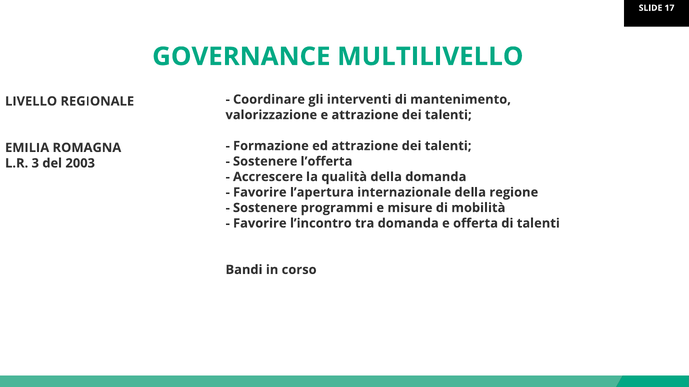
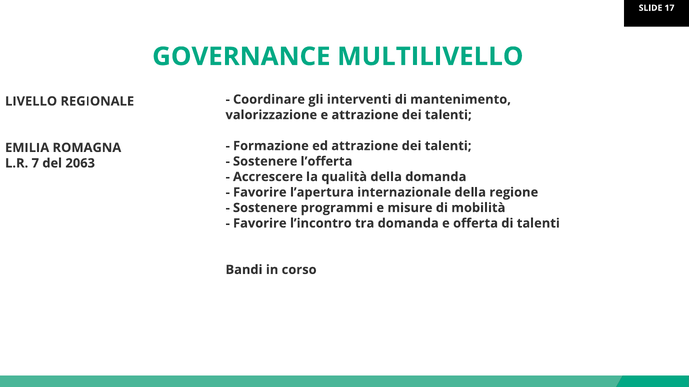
3: 3 -> 7
2003: 2003 -> 2063
